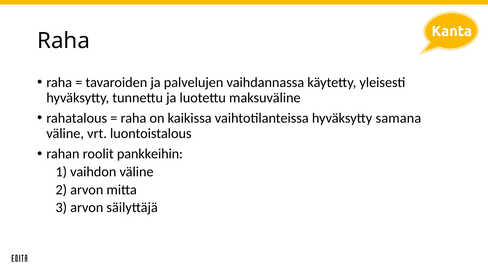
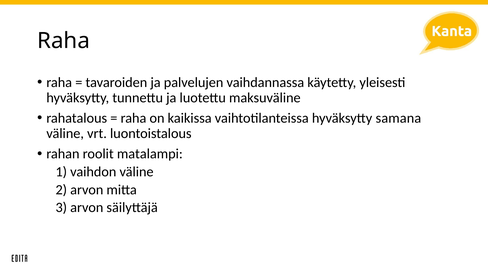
pankkeihin: pankkeihin -> matalampi
